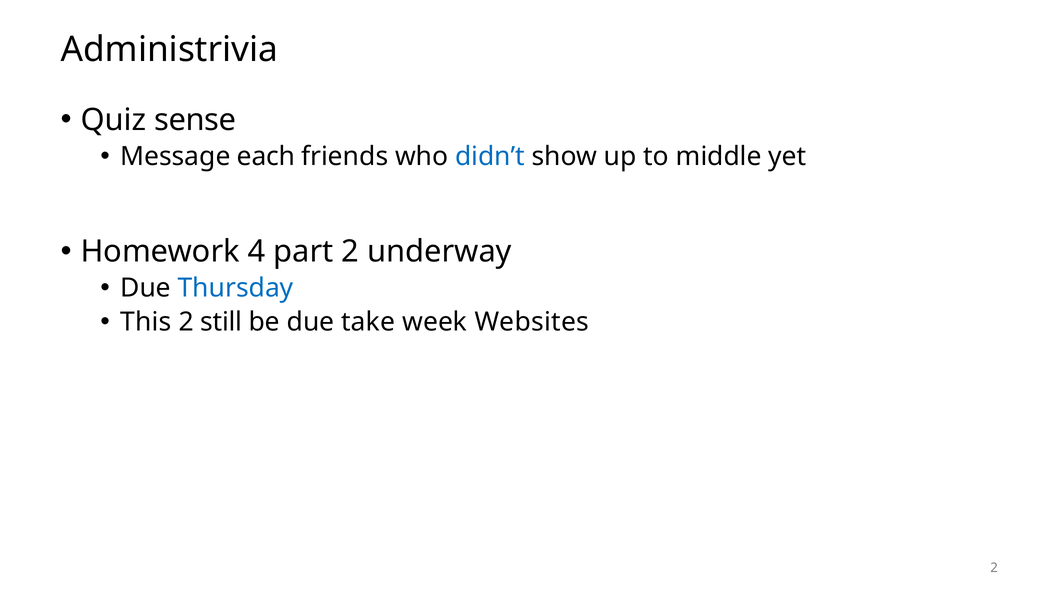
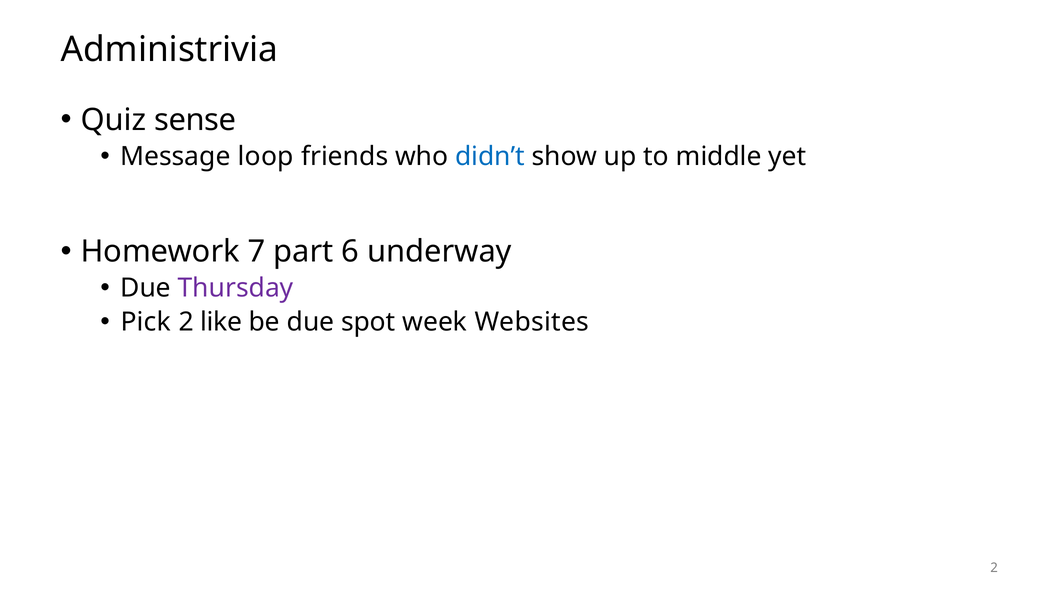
each: each -> loop
4: 4 -> 7
part 2: 2 -> 6
Thursday colour: blue -> purple
This: This -> Pick
still: still -> like
take: take -> spot
